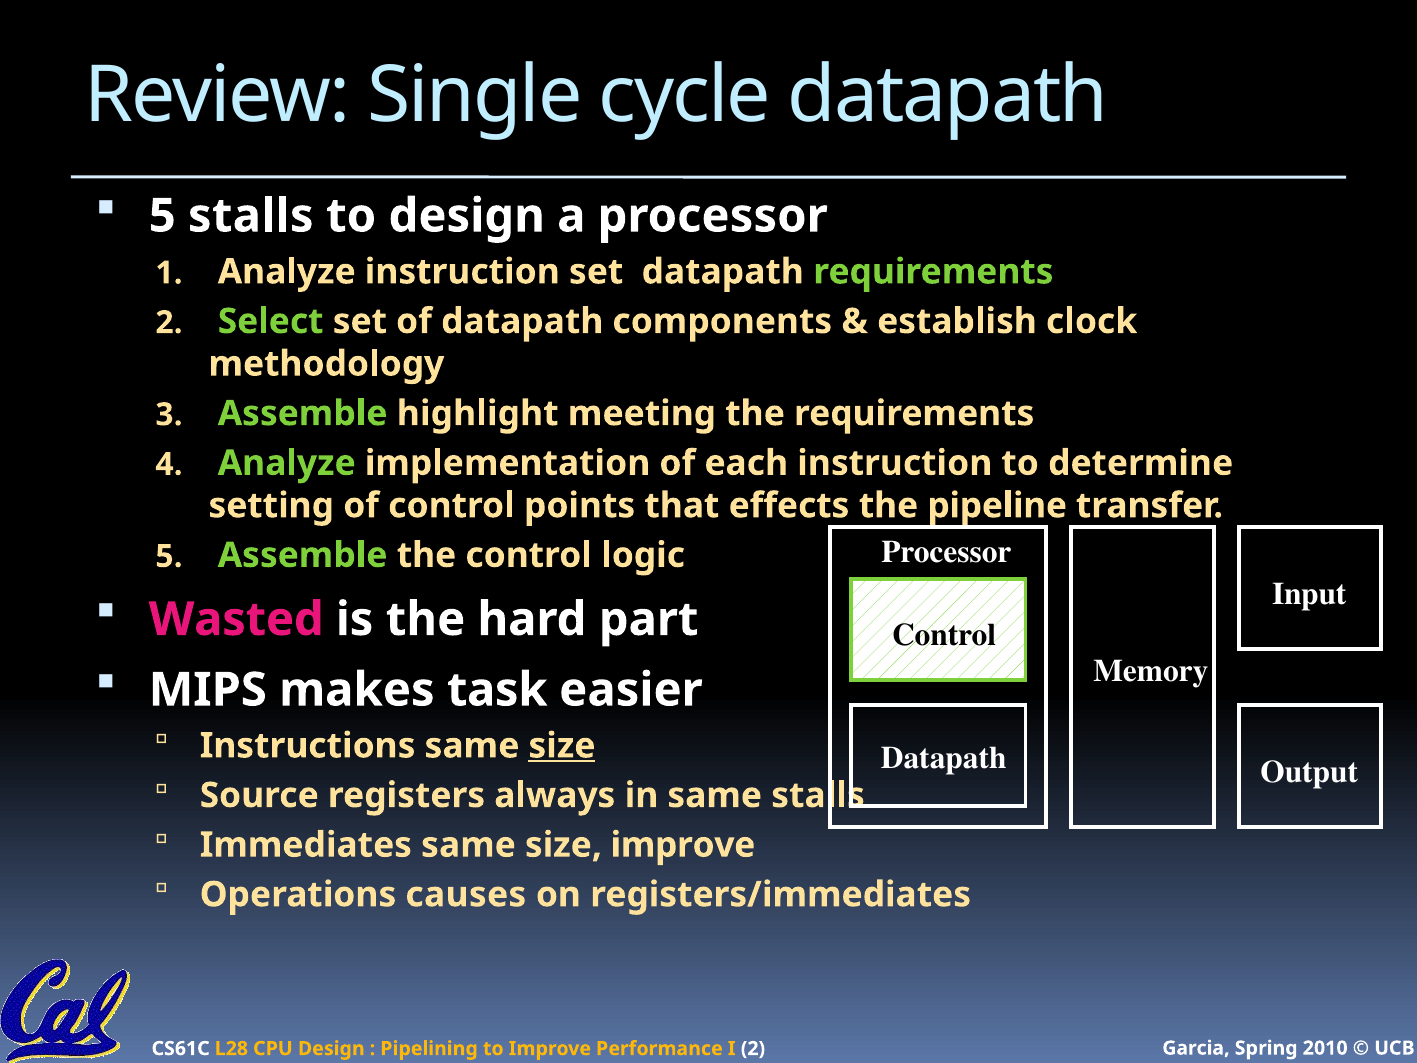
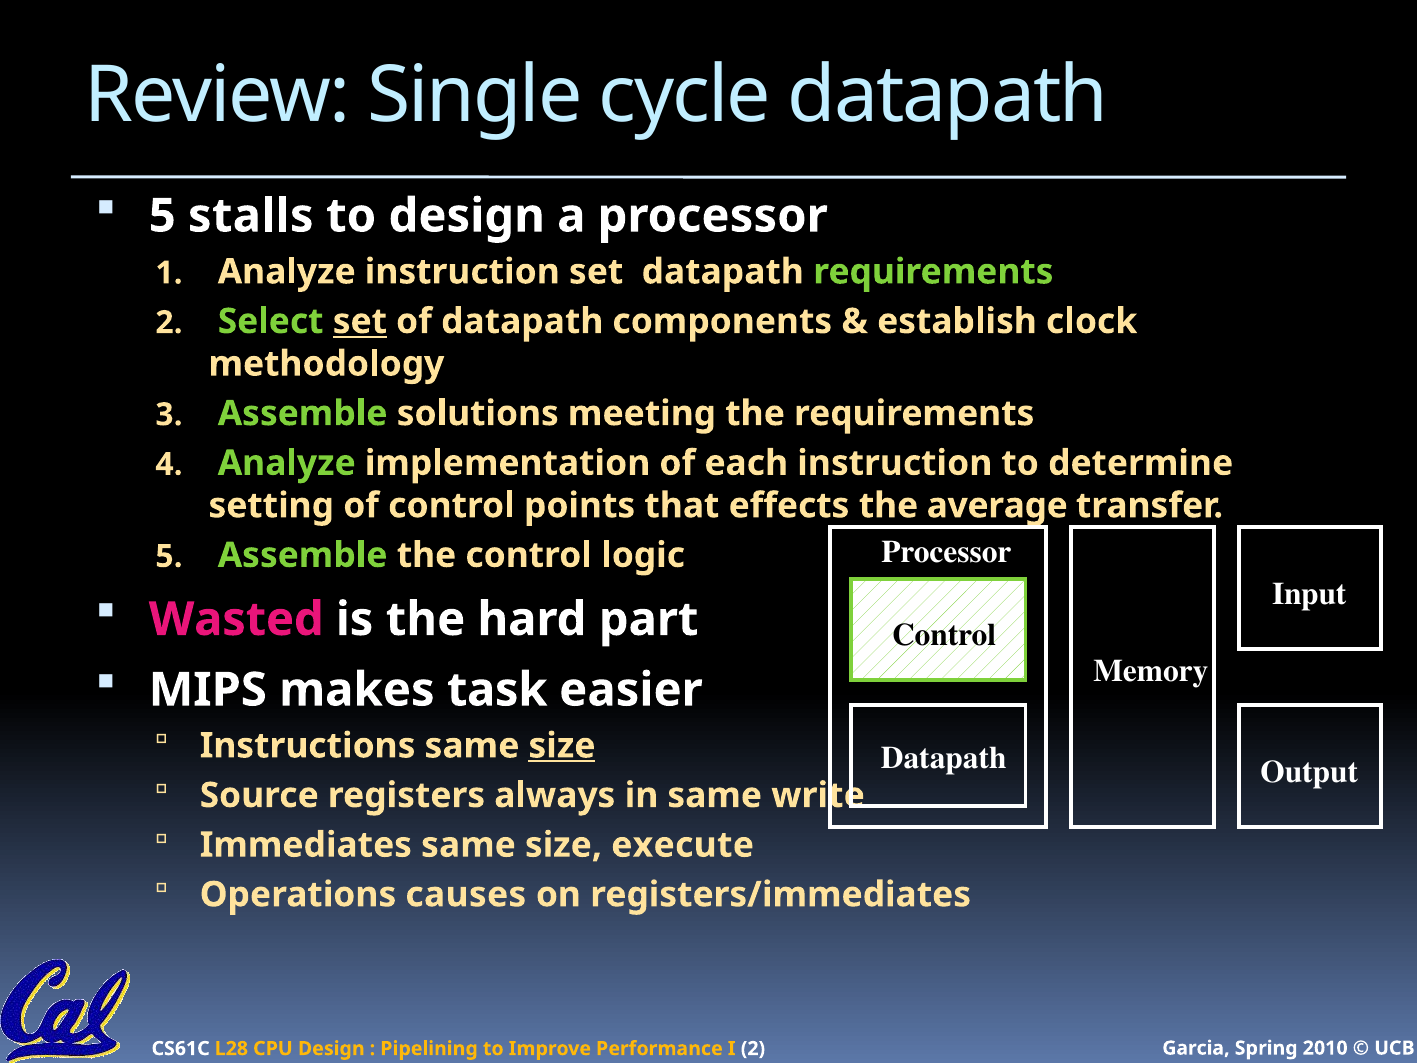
set at (360, 321) underline: none -> present
highlight: highlight -> solutions
pipeline: pipeline -> average
same stalls: stalls -> write
size improve: improve -> execute
